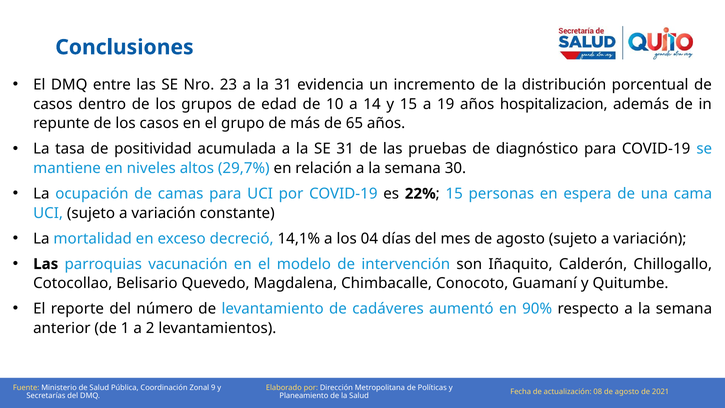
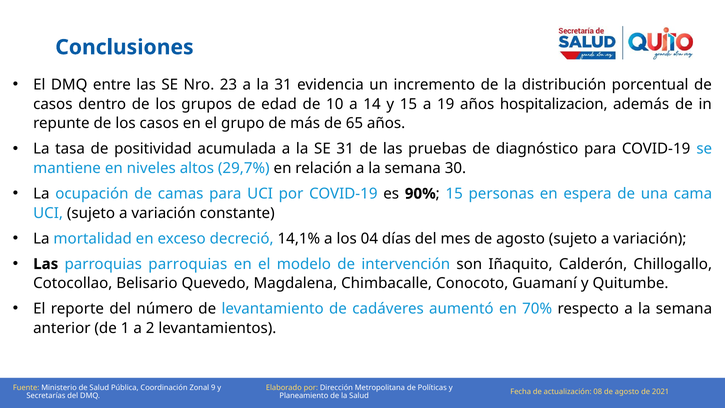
22%: 22% -> 90%
parroquias vacunación: vacunación -> parroquias
90%: 90% -> 70%
